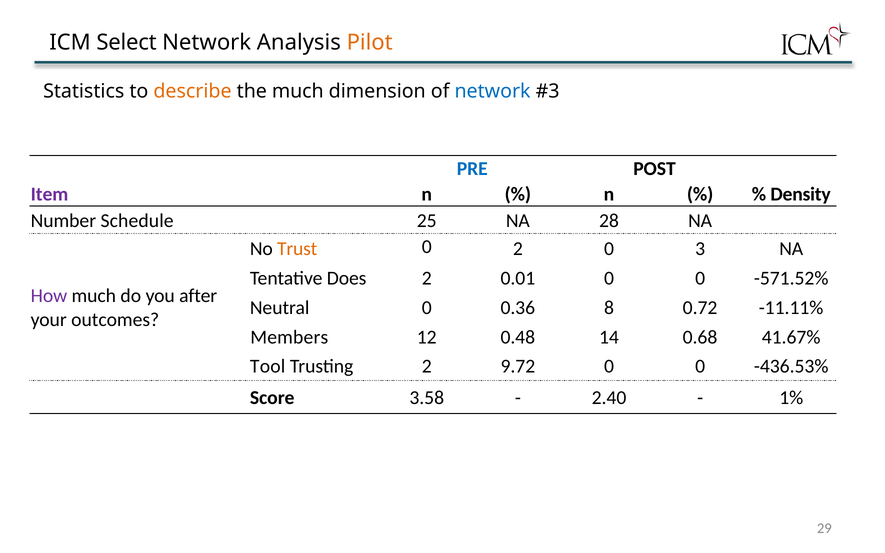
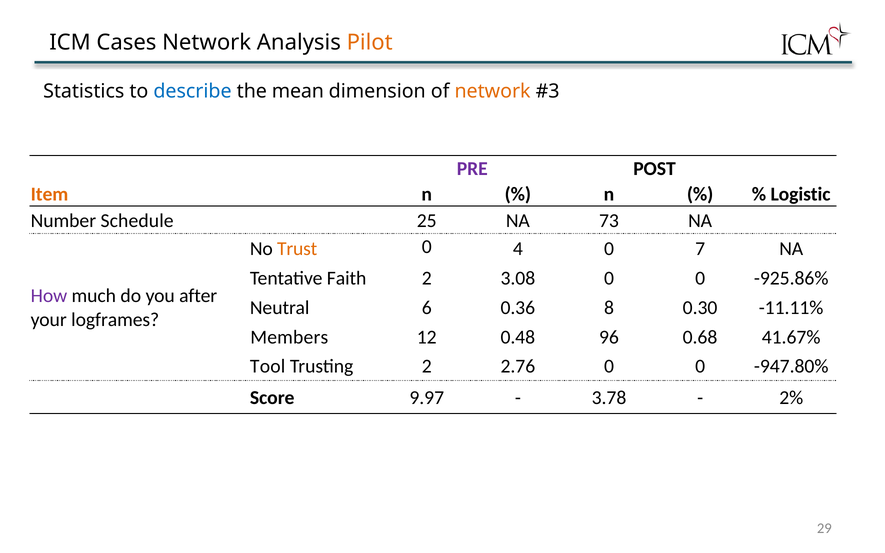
Select: Select -> Cases
describe colour: orange -> blue
the much: much -> mean
network at (493, 92) colour: blue -> orange
PRE colour: blue -> purple
Item colour: purple -> orange
Density: Density -> Logistic
28: 28 -> 73
0 2: 2 -> 4
3: 3 -> 7
Does: Does -> Faith
0.01: 0.01 -> 3.08
-571.52%: -571.52% -> -925.86%
Neutral 0: 0 -> 6
0.72: 0.72 -> 0.30
outcomes: outcomes -> logframes
14: 14 -> 96
9.72: 9.72 -> 2.76
-436.53%: -436.53% -> -947.80%
3.58: 3.58 -> 9.97
2.40: 2.40 -> 3.78
1%: 1% -> 2%
